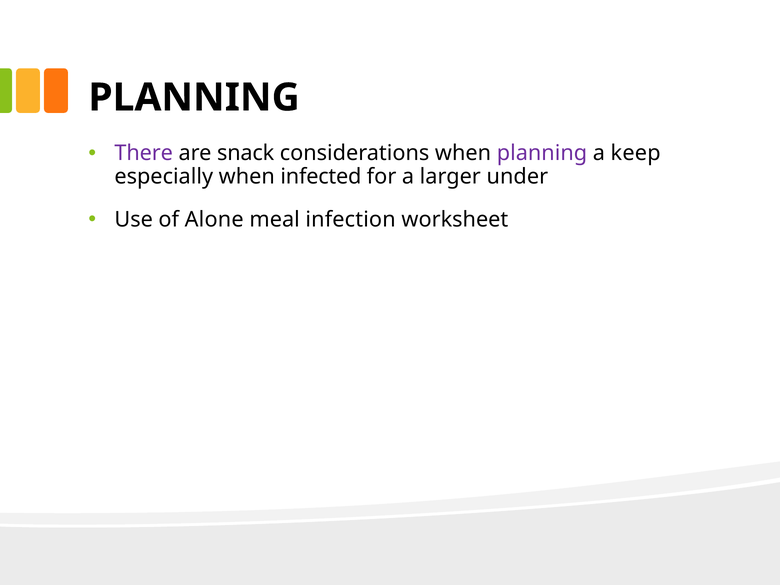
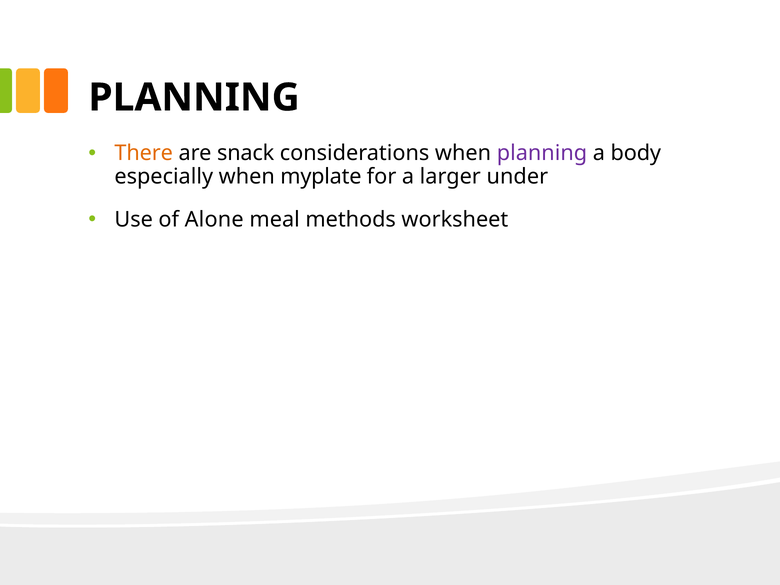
There colour: purple -> orange
keep: keep -> body
infected: infected -> myplate
infection: infection -> methods
